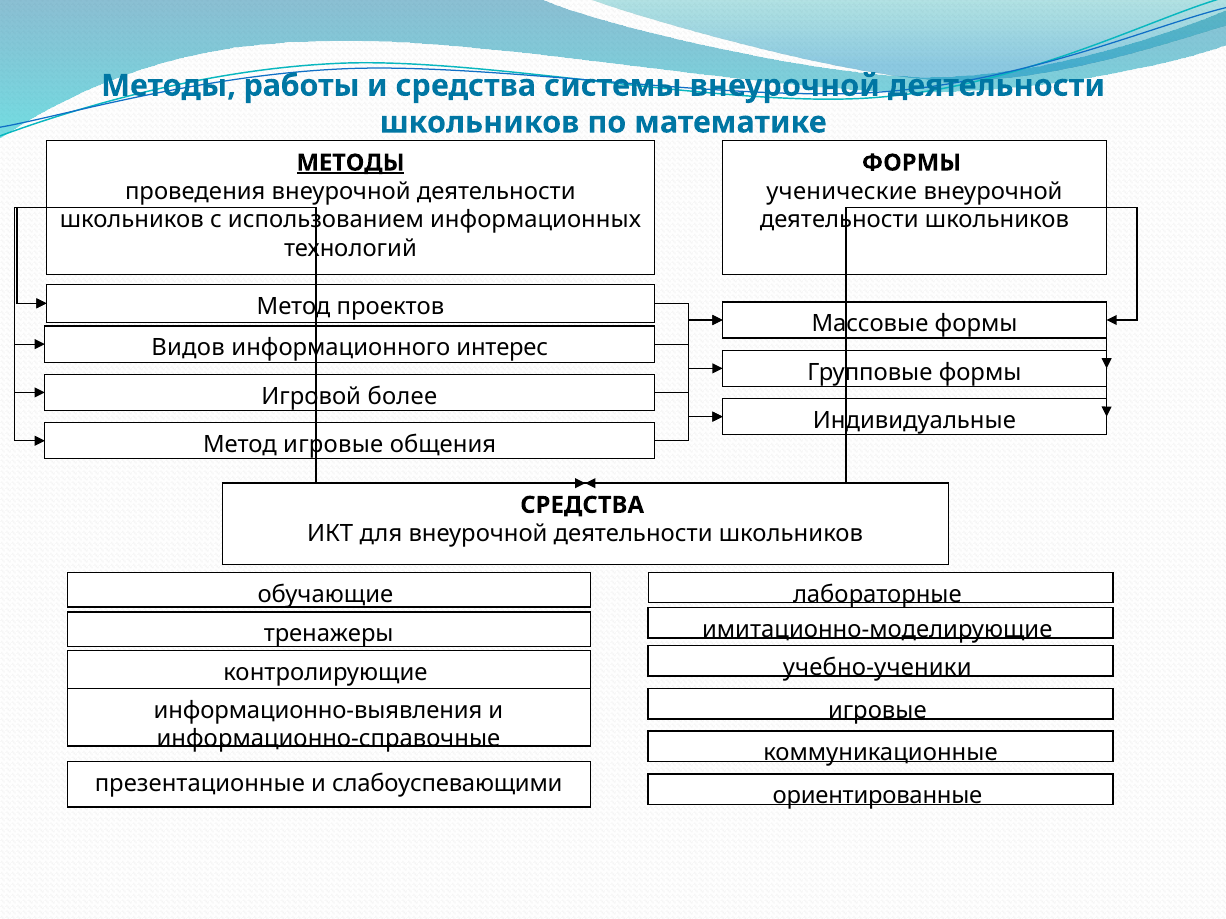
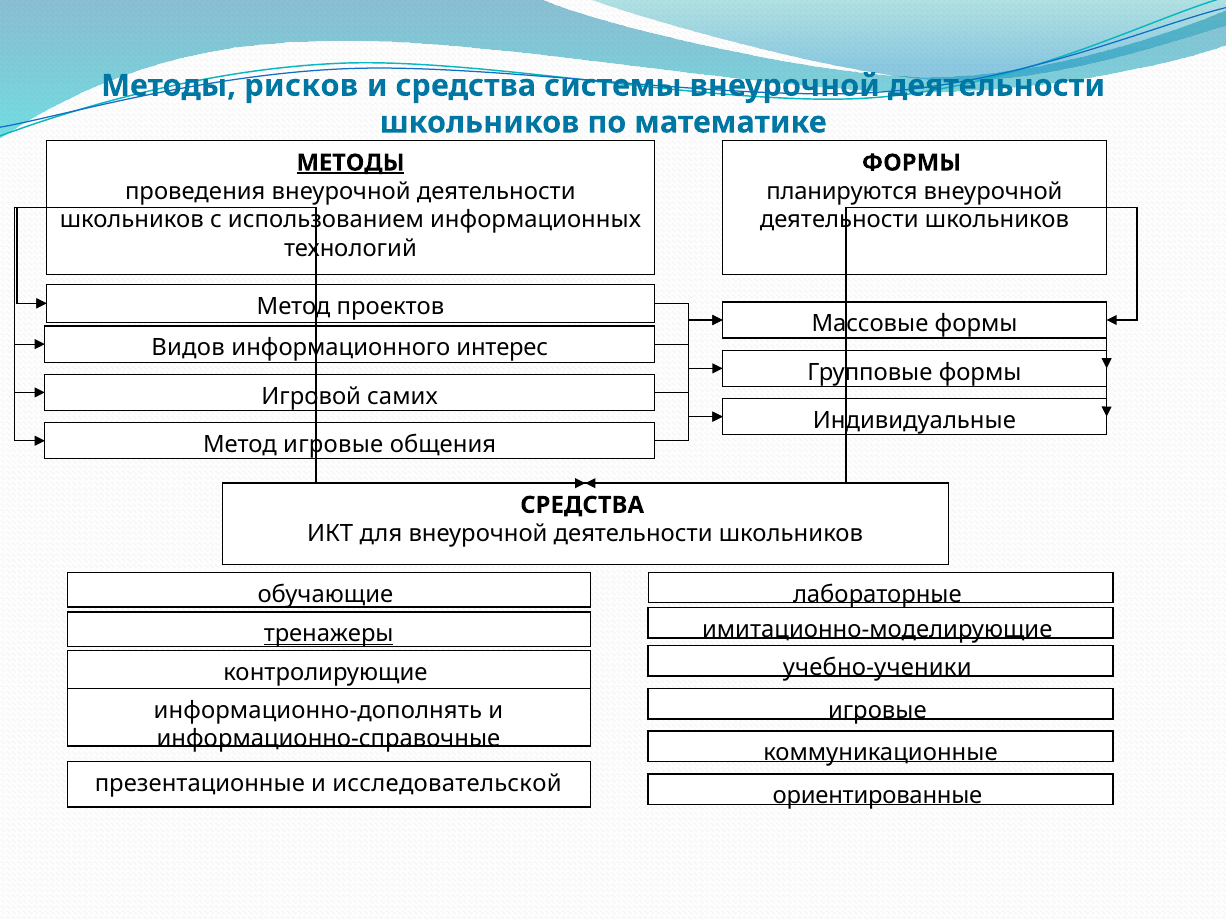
работы: работы -> рисков
ученические: ученические -> планируются
более: более -> самих
тренажеры underline: none -> present
информационно-выявления: информационно-выявления -> информационно-дополнять
слабоуспевающими: слабоуспевающими -> исследовательской
